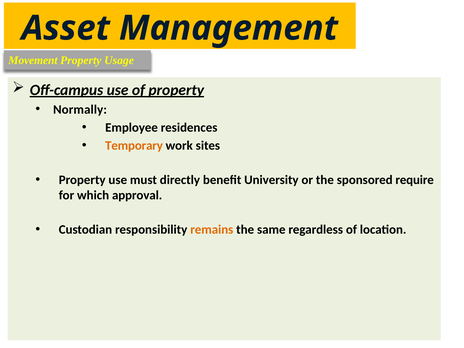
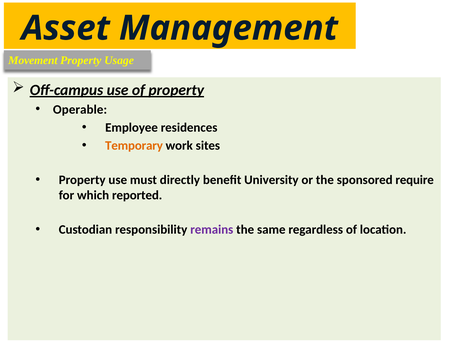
Normally: Normally -> Operable
approval: approval -> reported
remains colour: orange -> purple
